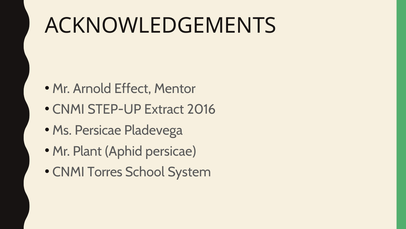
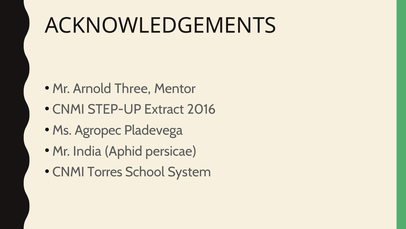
Effect: Effect -> Three
Ms Persicae: Persicae -> Agropec
Plant: Plant -> India
